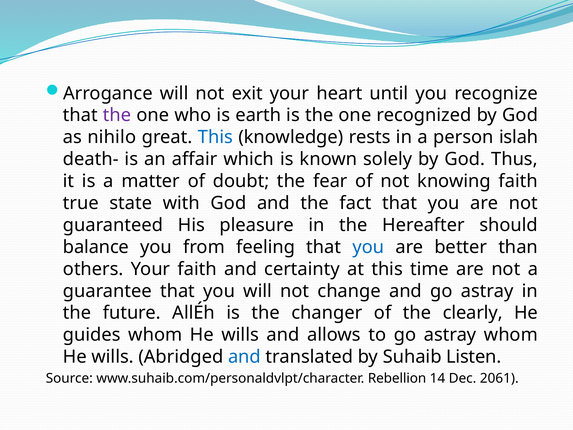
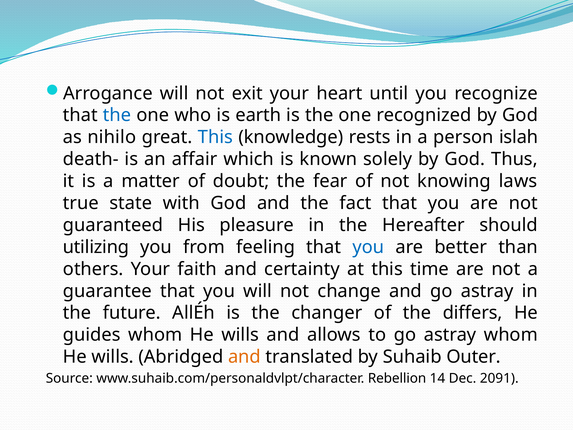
the at (117, 115) colour: purple -> blue
knowing faith: faith -> laws
balance: balance -> utilizing
clearly: clearly -> differs
and at (244, 357) colour: blue -> orange
Listen: Listen -> Outer
2061: 2061 -> 2091
